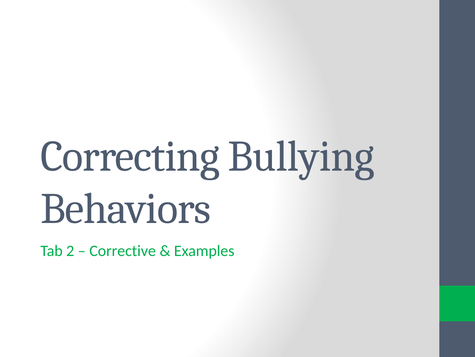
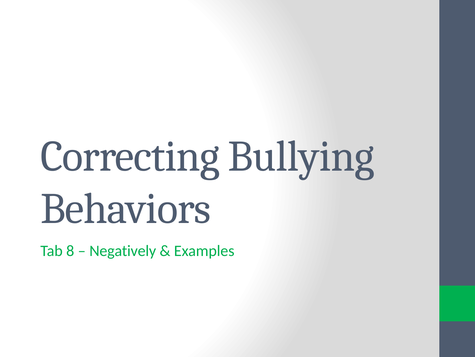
2: 2 -> 8
Corrective: Corrective -> Negatively
